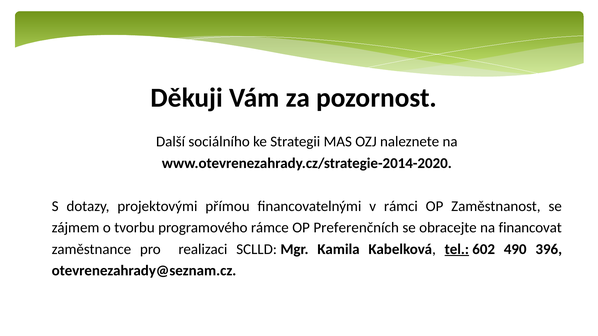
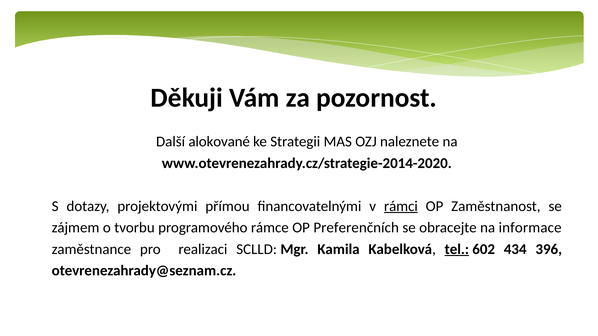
sociálního: sociálního -> alokované
rámci underline: none -> present
financovat: financovat -> informace
490: 490 -> 434
